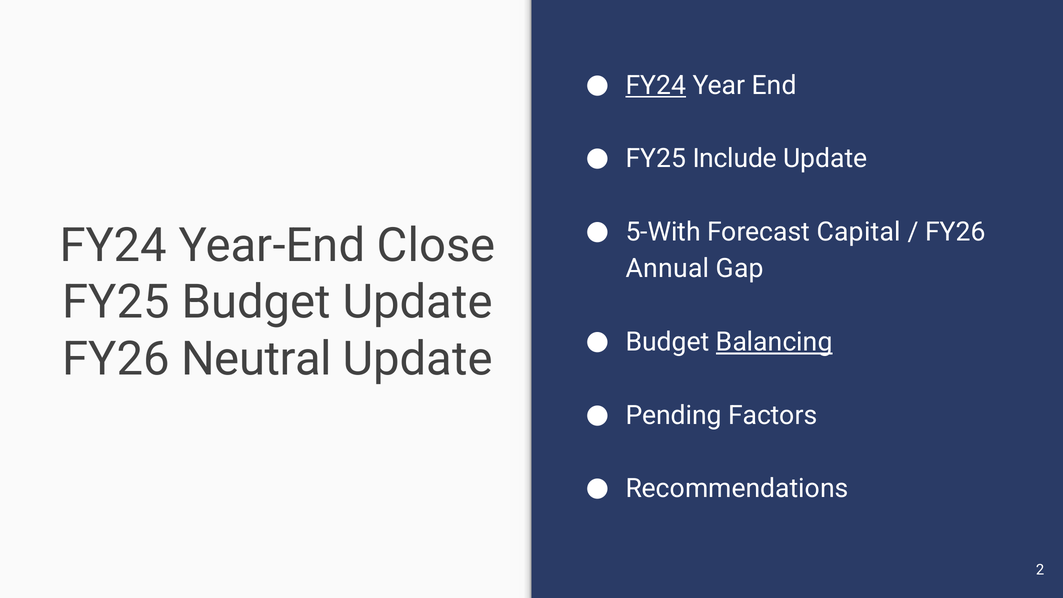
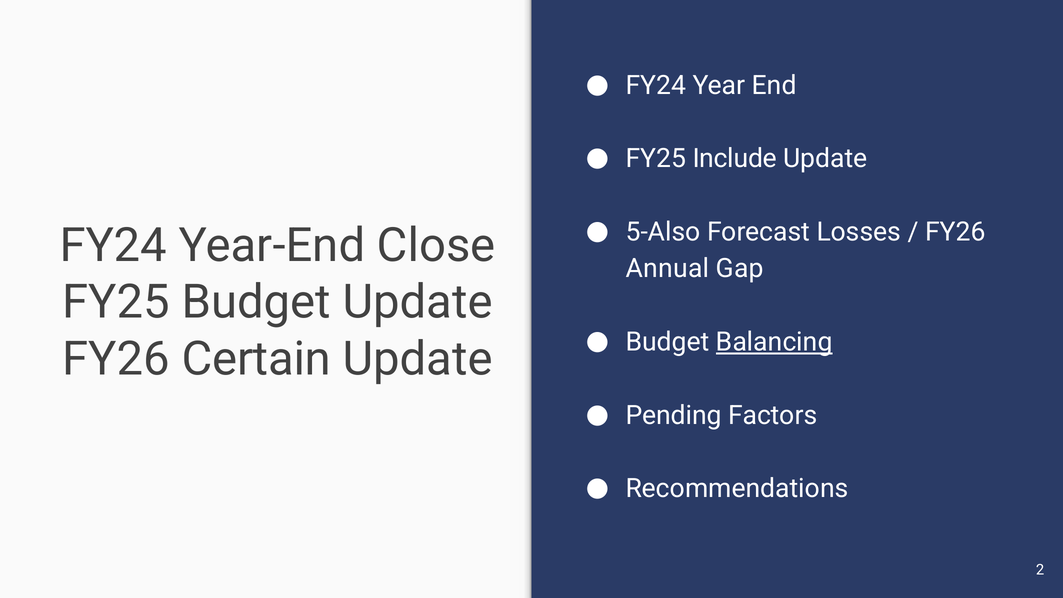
FY24 at (656, 85) underline: present -> none
5-With: 5-With -> 5-Also
Capital: Capital -> Losses
Neutral: Neutral -> Certain
